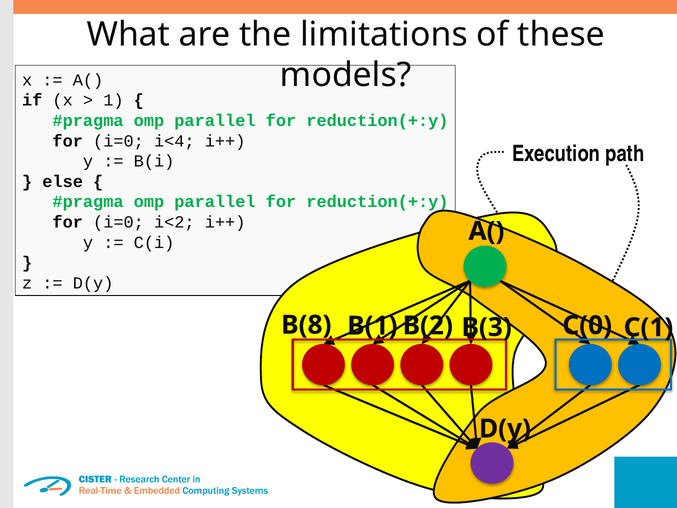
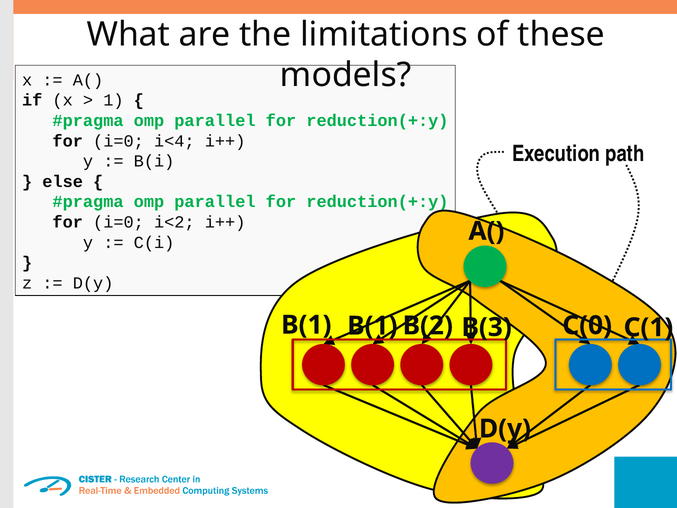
B(8: B(8 -> B(1
